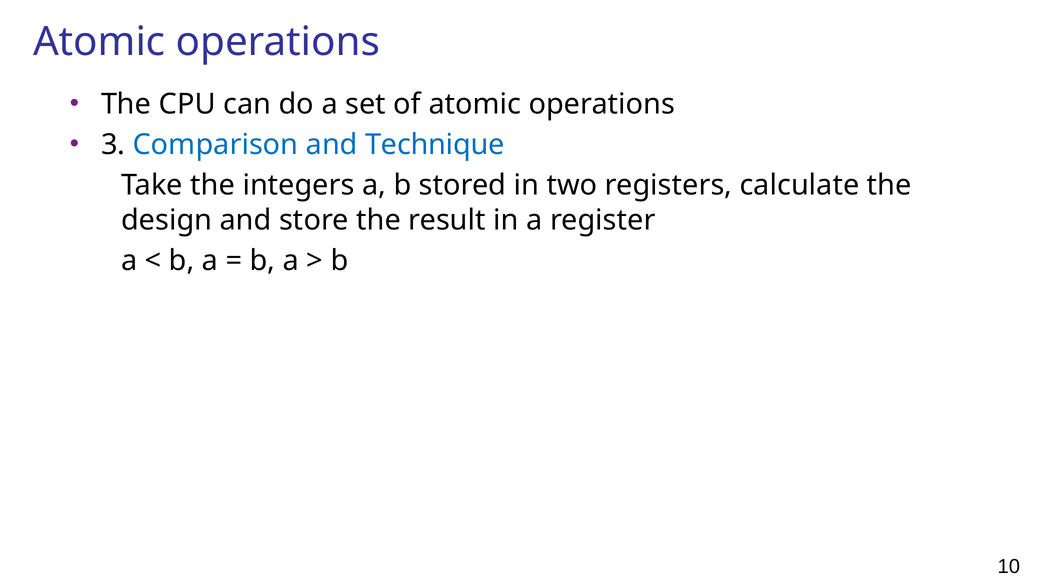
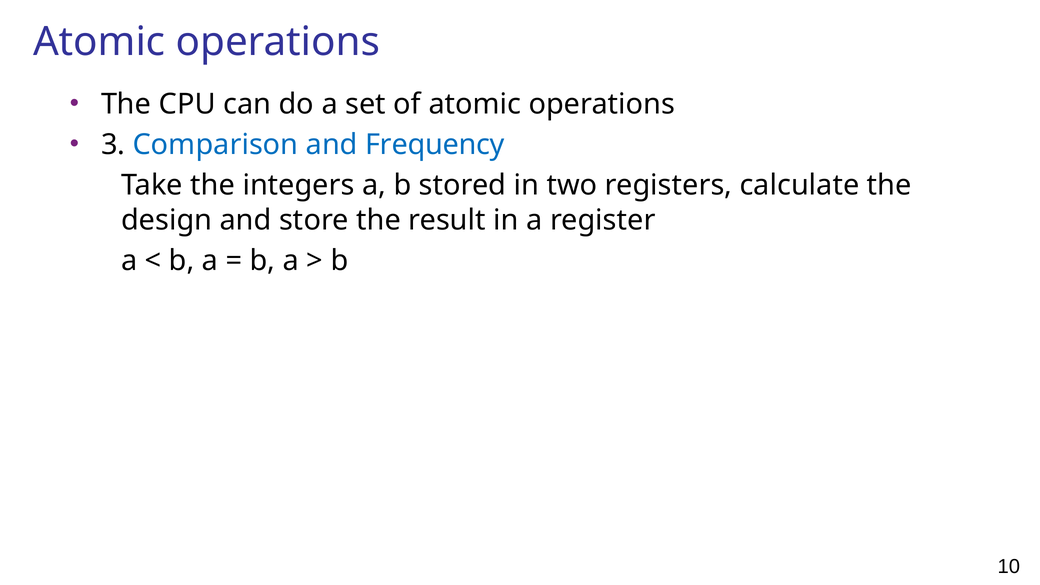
Technique: Technique -> Frequency
